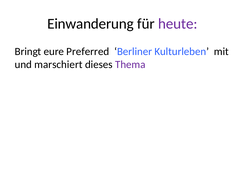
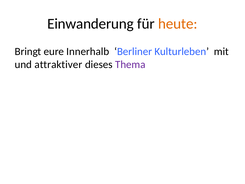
heute colour: purple -> orange
Preferred: Preferred -> Innerhalb
marschiert: marschiert -> attraktiver
